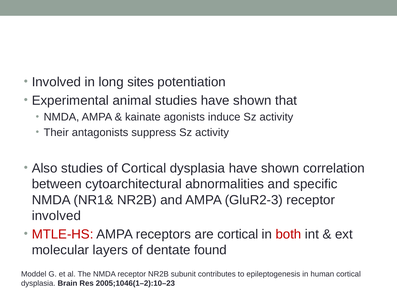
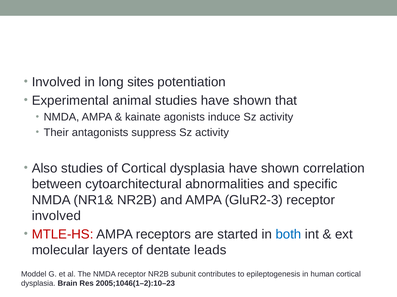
are cortical: cortical -> started
both colour: red -> blue
found: found -> leads
